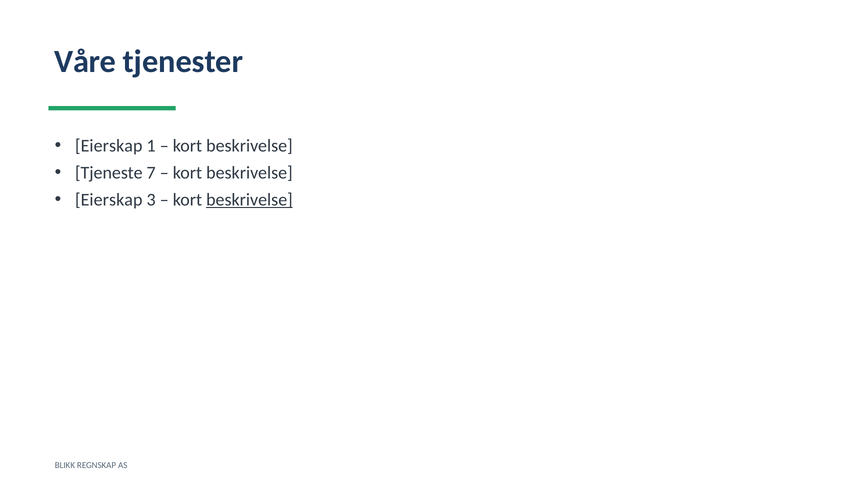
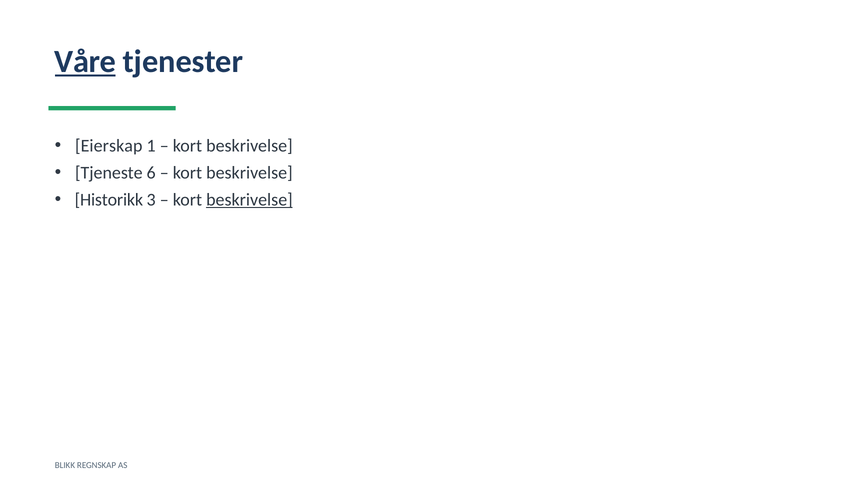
Våre underline: none -> present
7: 7 -> 6
Eierskap at (109, 200): Eierskap -> Historikk
